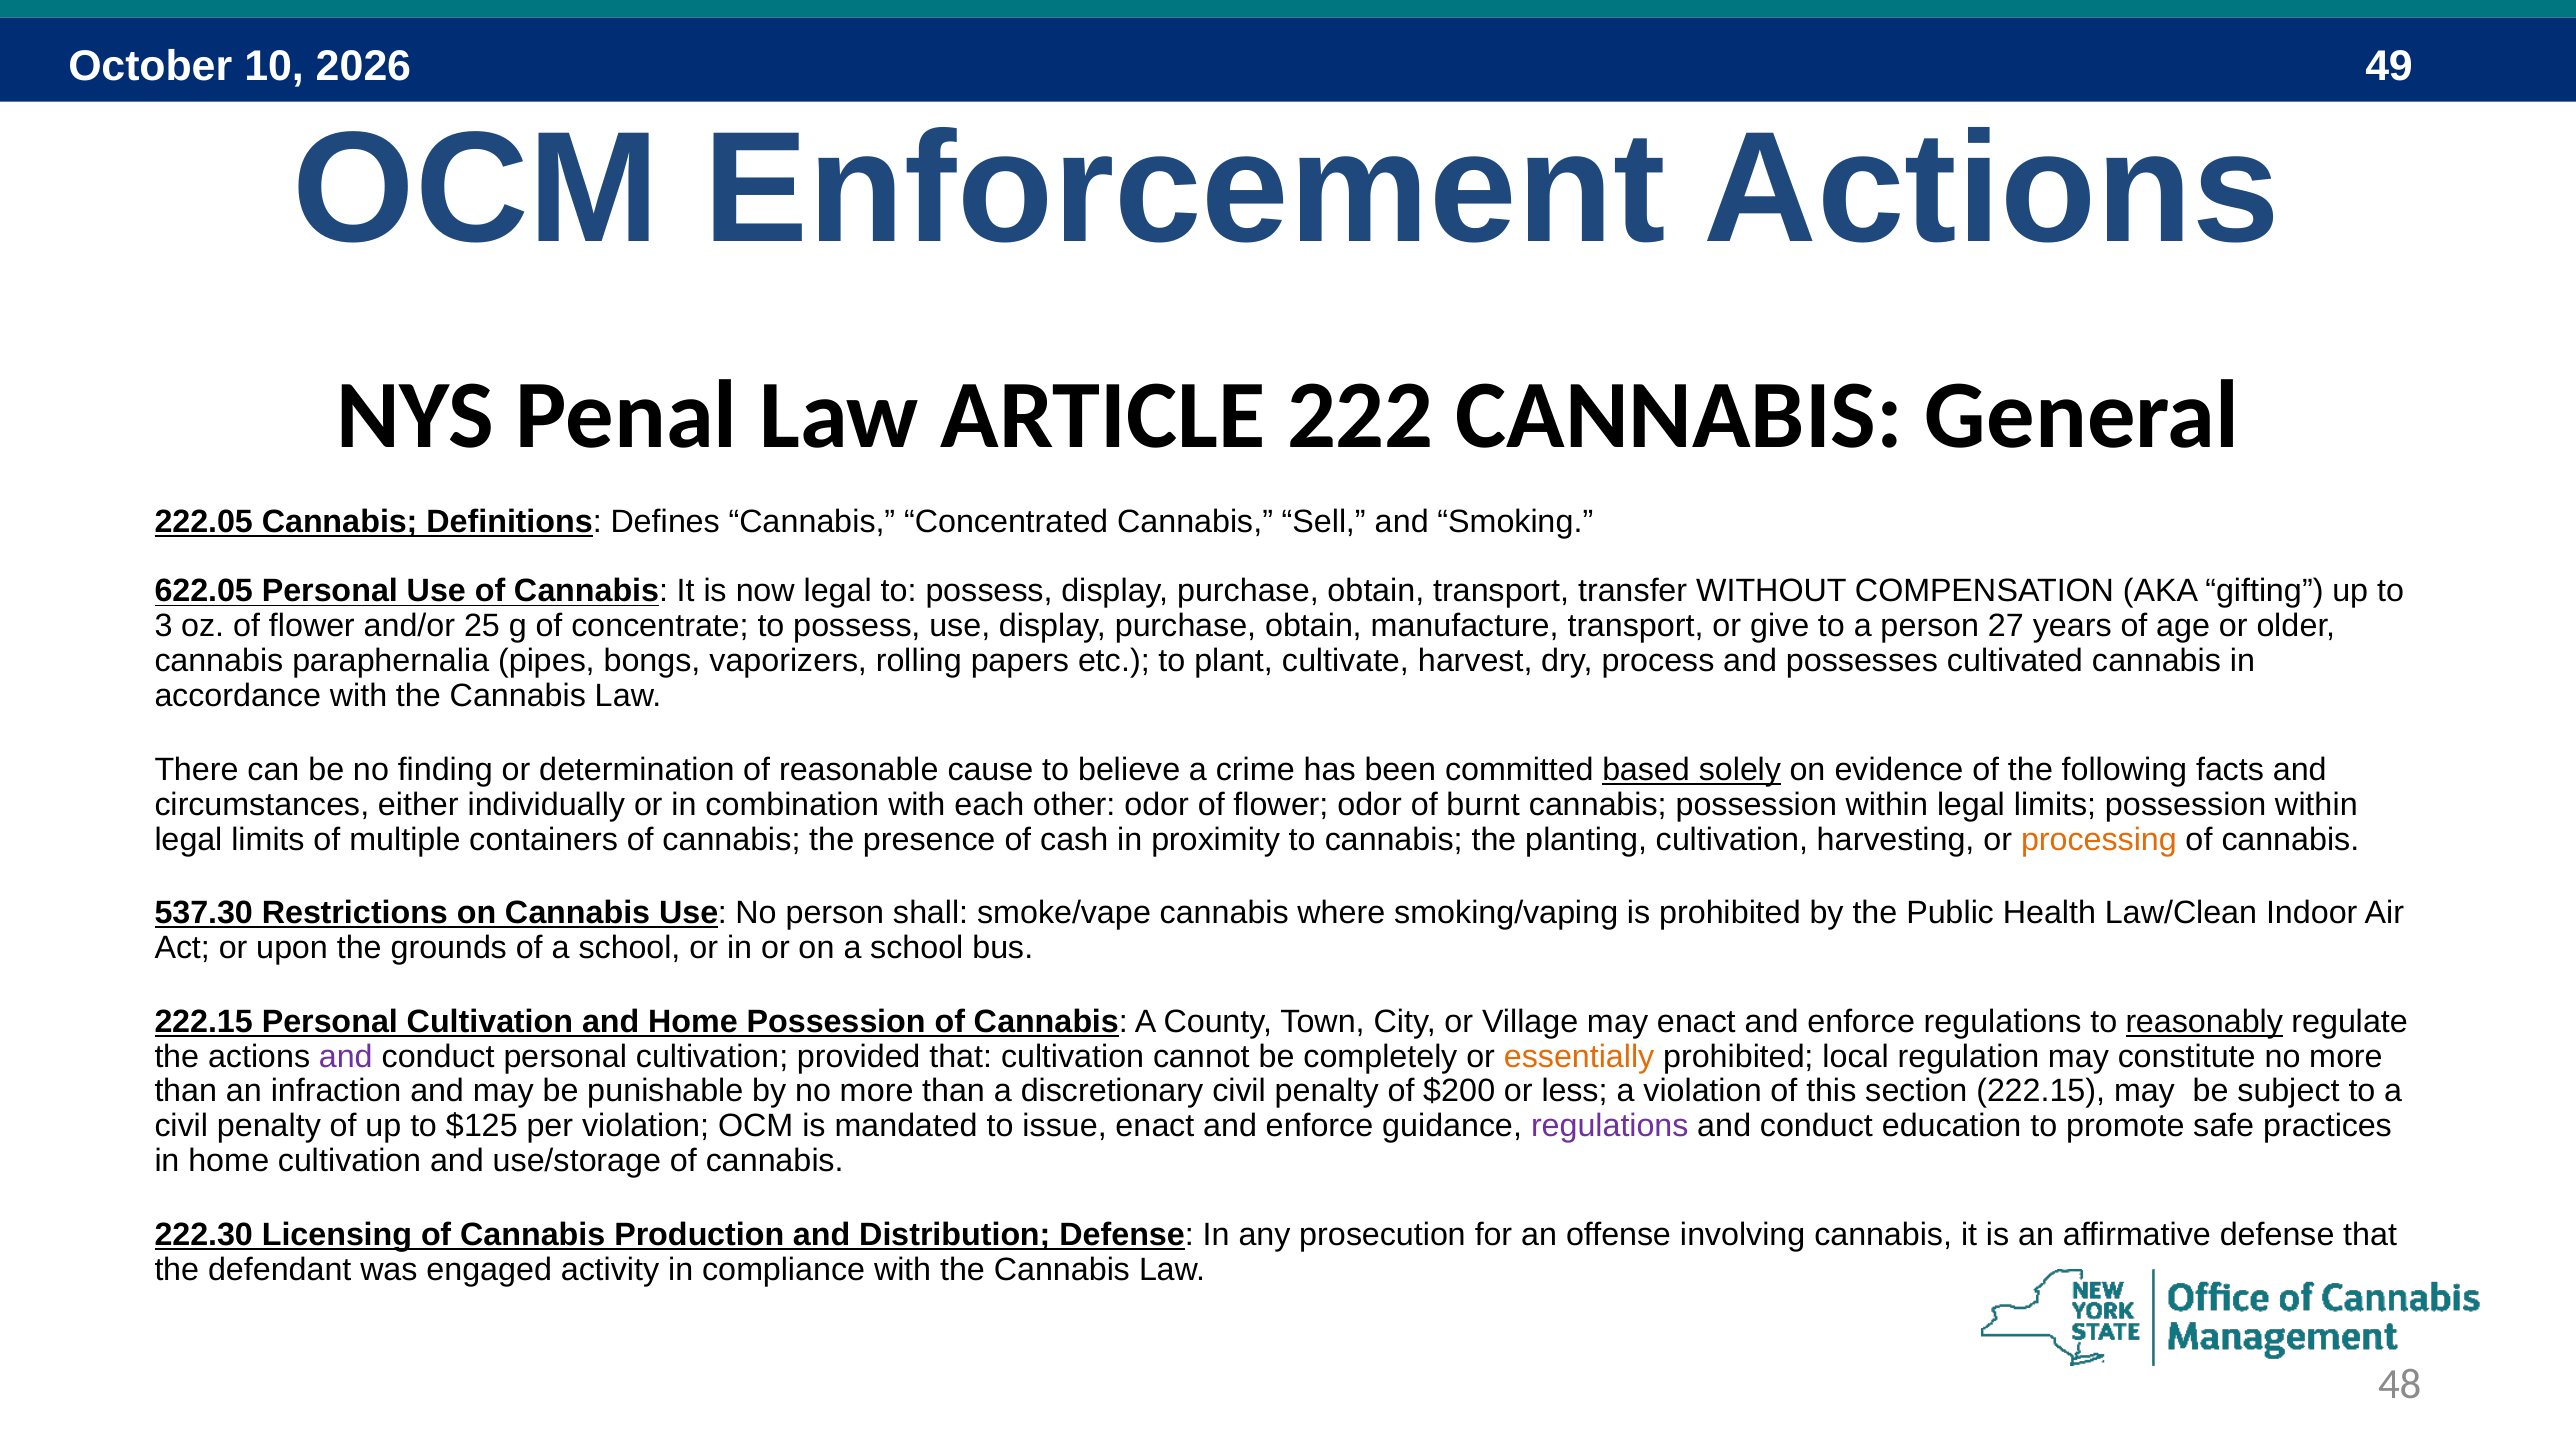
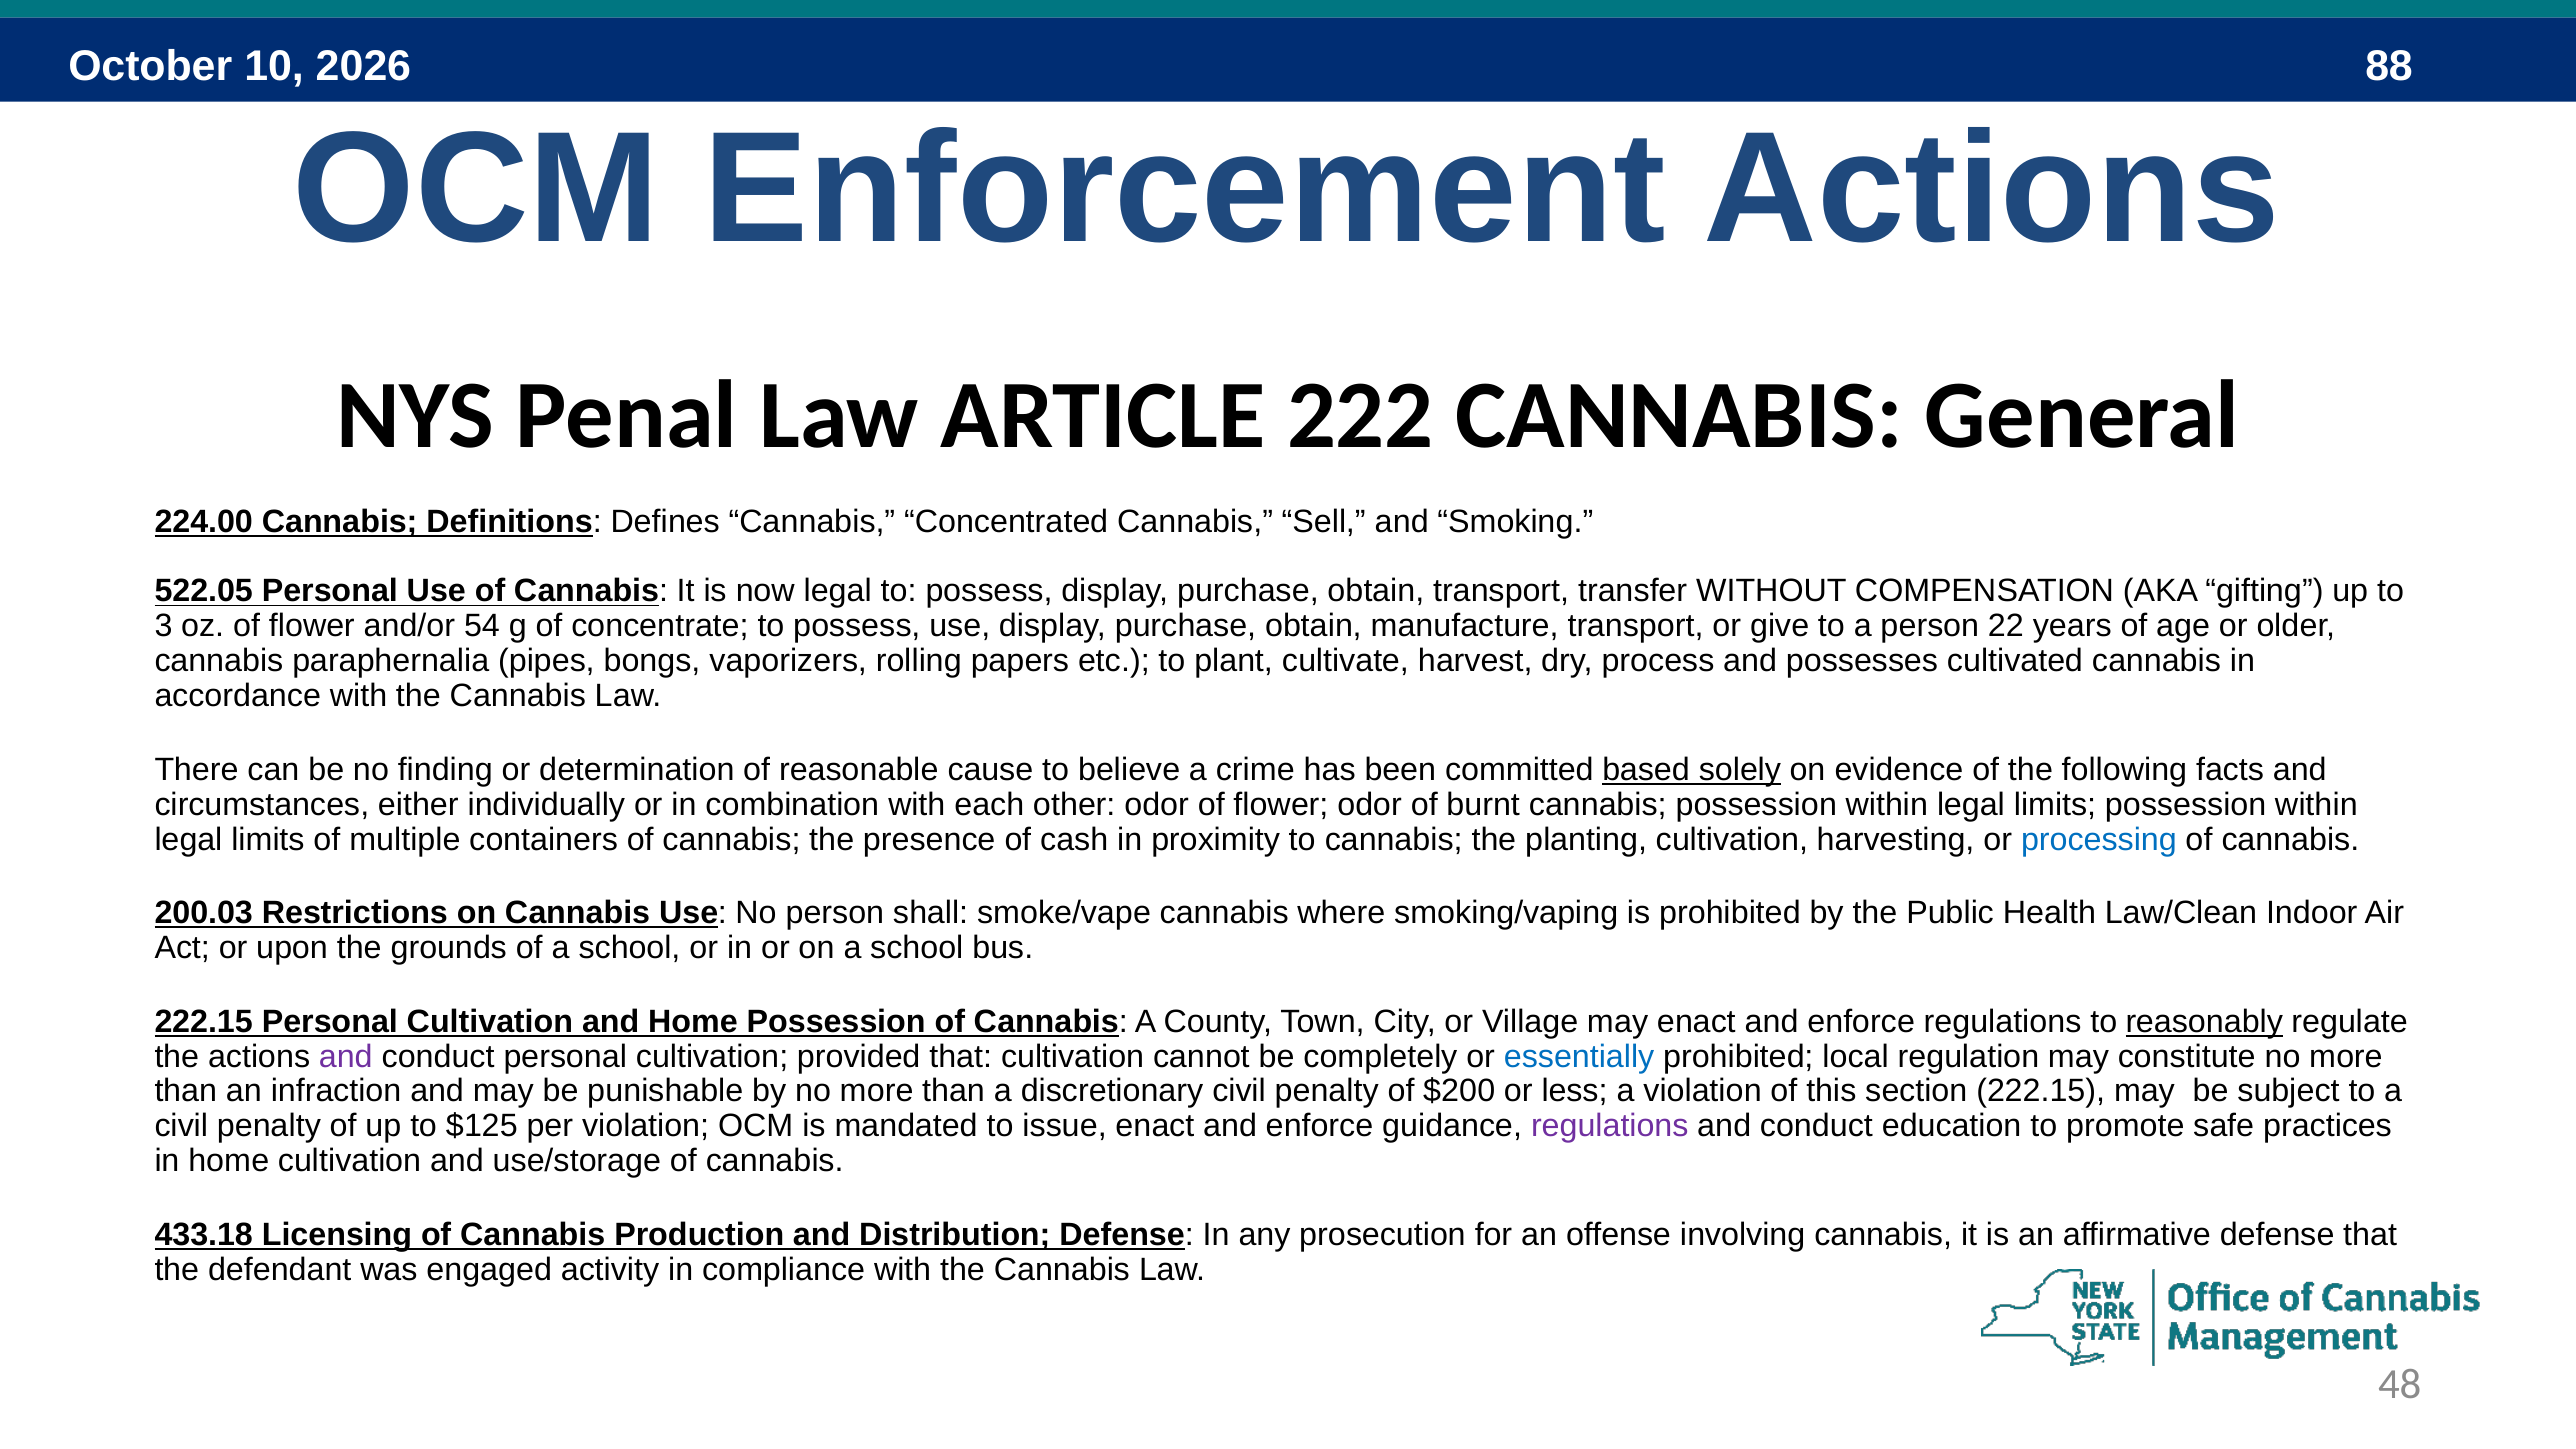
49: 49 -> 88
222.05: 222.05 -> 224.00
622.05: 622.05 -> 522.05
25: 25 -> 54
27: 27 -> 22
processing colour: orange -> blue
537.30: 537.30 -> 200.03
essentially colour: orange -> blue
222.30: 222.30 -> 433.18
